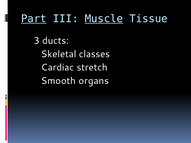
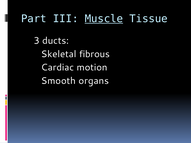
Part underline: present -> none
classes: classes -> fibrous
stretch: stretch -> motion
